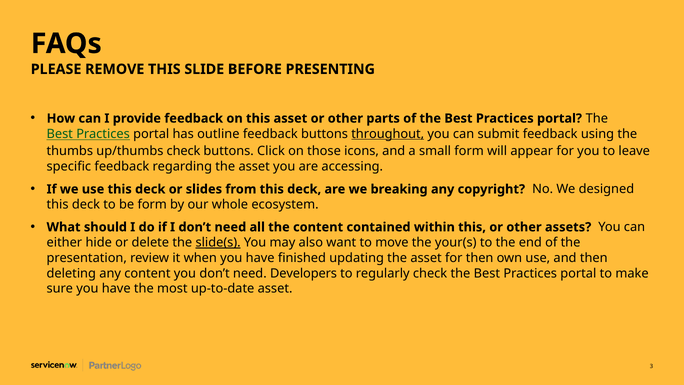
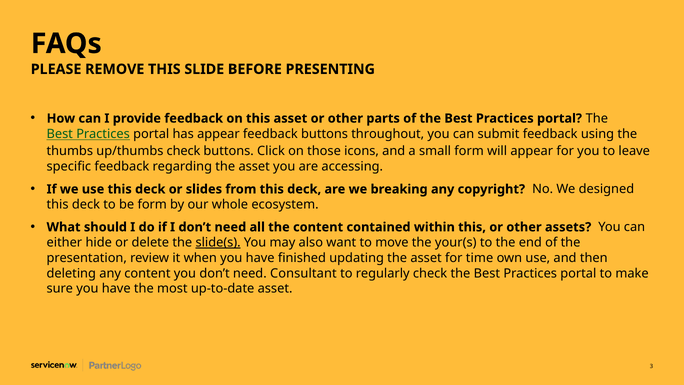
has outline: outline -> appear
throughout underline: present -> none
for then: then -> time
Developers: Developers -> Consultant
